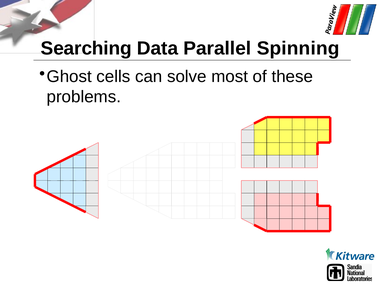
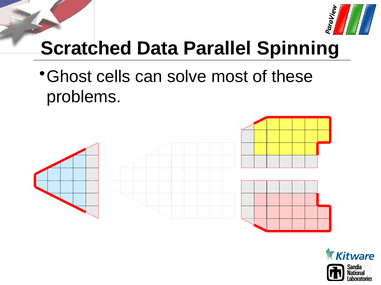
Searching: Searching -> Scratched
